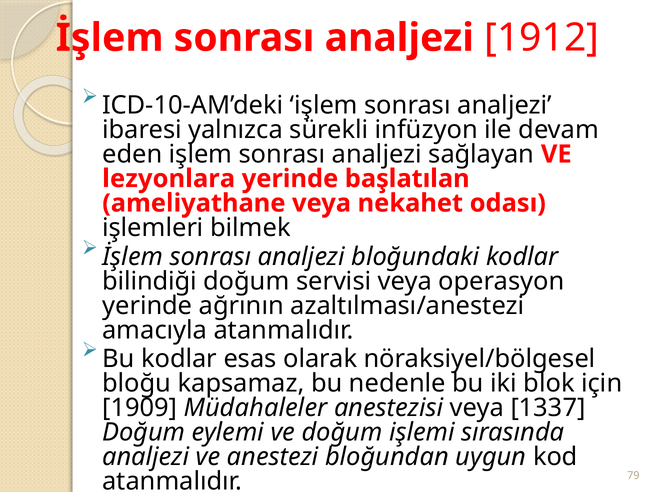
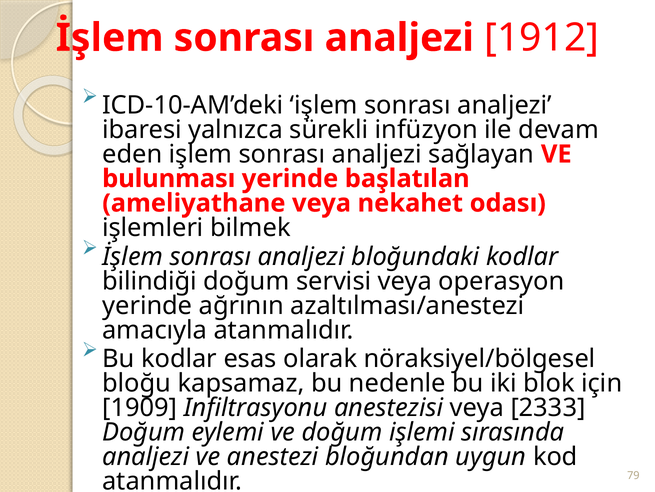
lezyonlara: lezyonlara -> bulunması
Müdahaleler: Müdahaleler -> Infiltrasyonu
1337: 1337 -> 2333
